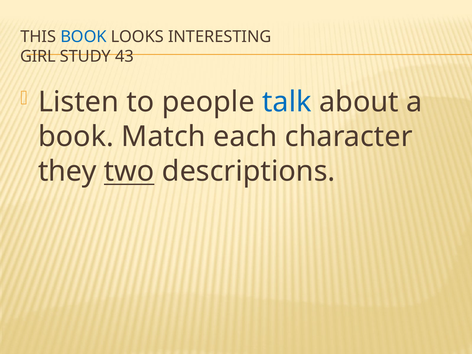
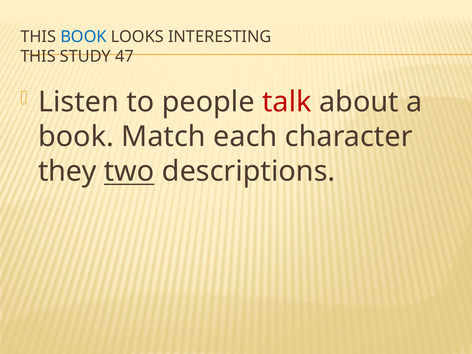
GIRL at (38, 57): GIRL -> THIS
43: 43 -> 47
talk colour: blue -> red
